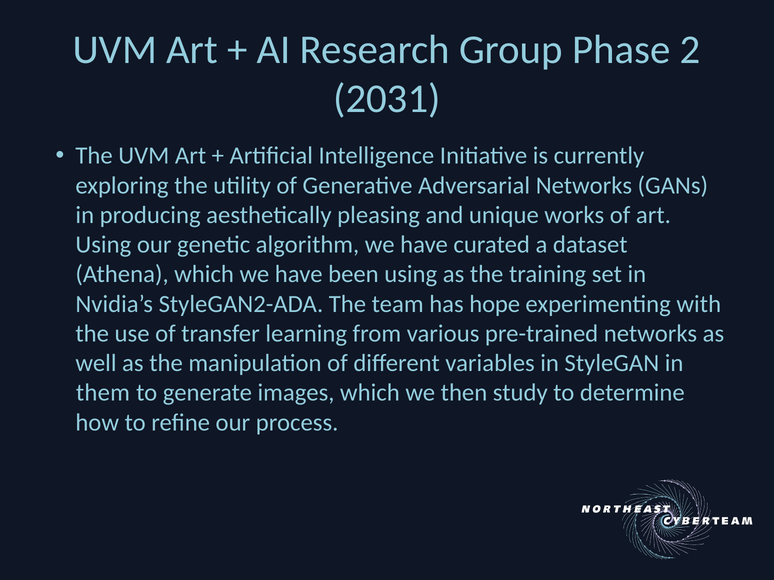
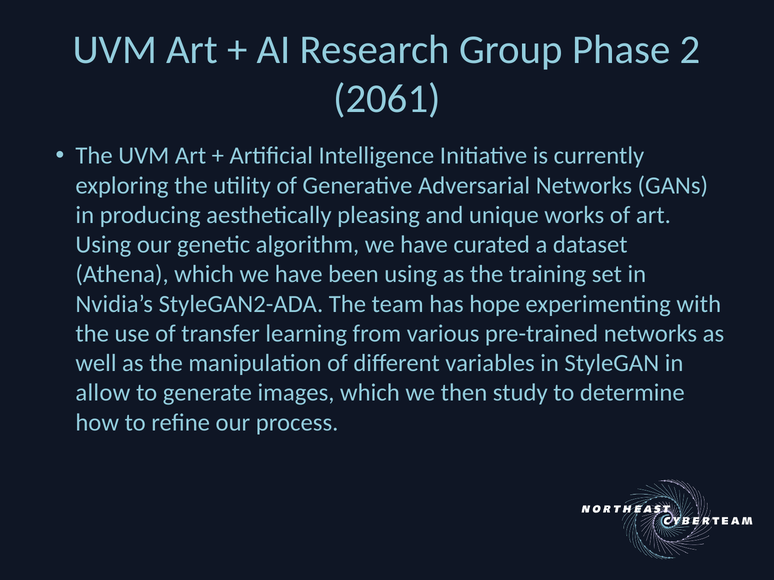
2031: 2031 -> 2061
them: them -> allow
